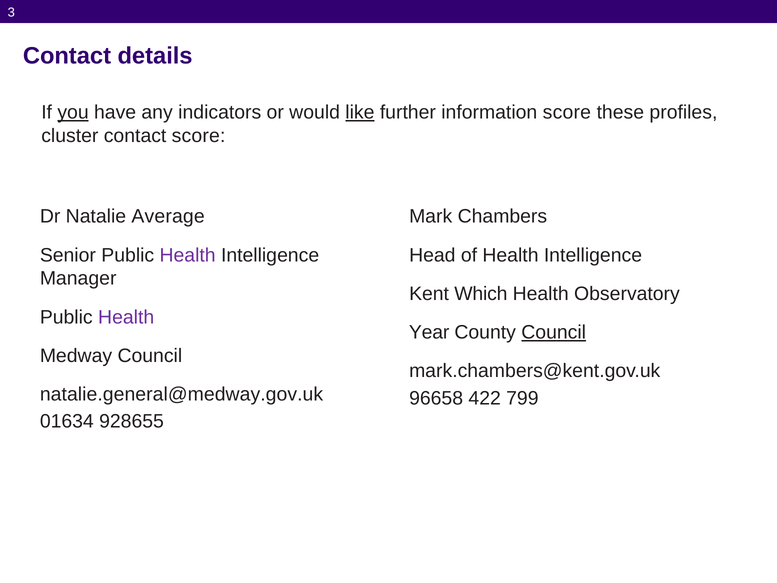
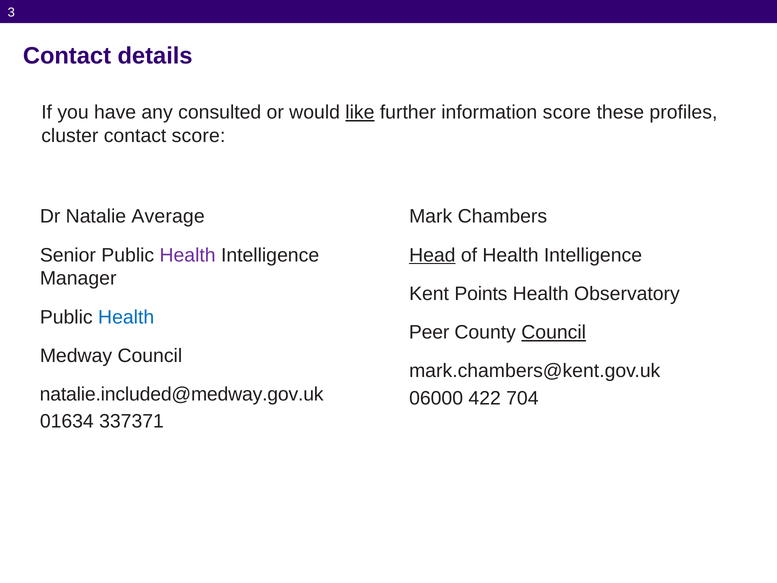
you underline: present -> none
indicators: indicators -> consulted
Head underline: none -> present
Which: Which -> Points
Health at (126, 317) colour: purple -> blue
Year: Year -> Peer
natalie.general@medway.gov.uk: natalie.general@medway.gov.uk -> natalie.included@medway.gov.uk
96658: 96658 -> 06000
799: 799 -> 704
928655: 928655 -> 337371
